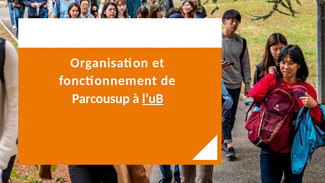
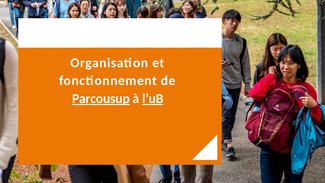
Parcousup underline: none -> present
